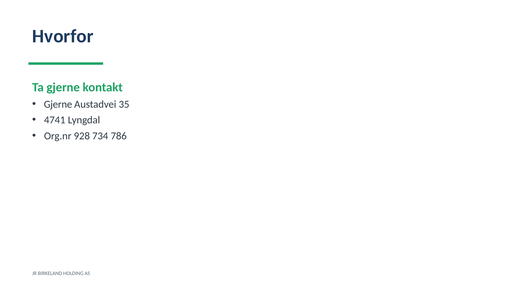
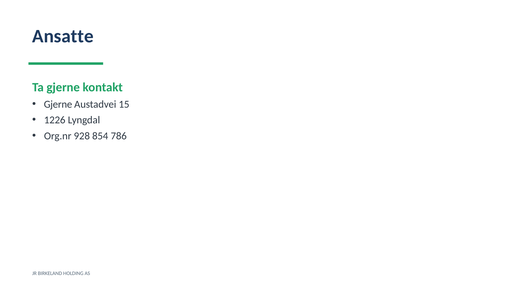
Hvorfor: Hvorfor -> Ansatte
35: 35 -> 15
4741: 4741 -> 1226
734: 734 -> 854
